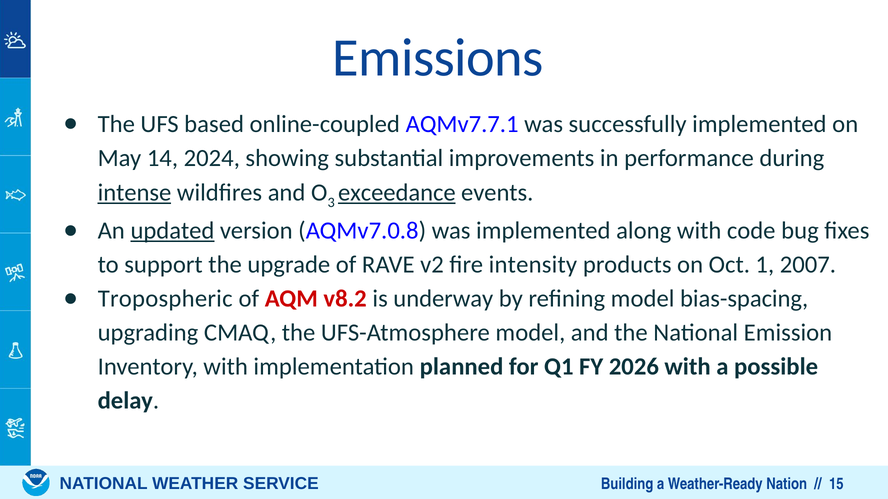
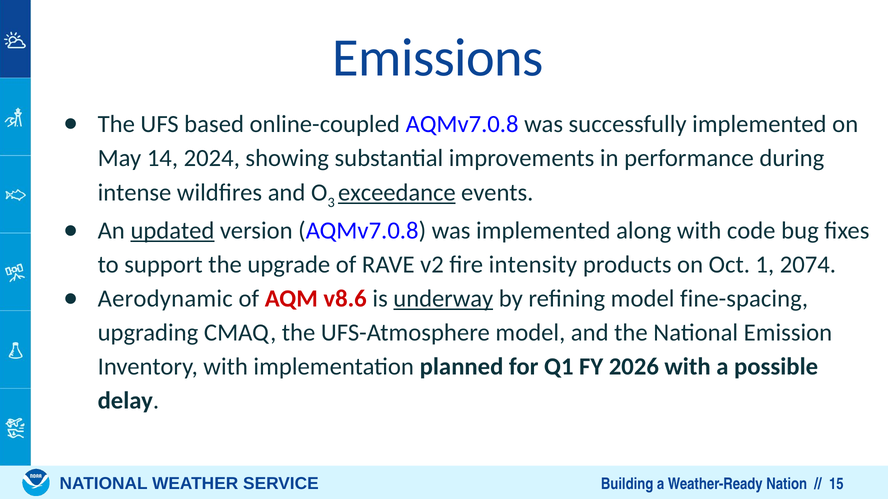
online-coupled AQMv7.7.1: AQMv7.7.1 -> AQMv7.0.8
intense underline: present -> none
2007: 2007 -> 2074
Tropospheric: Tropospheric -> Aerodynamic
v8.2: v8.2 -> v8.6
underway underline: none -> present
bias-spacing: bias-spacing -> fine-spacing
